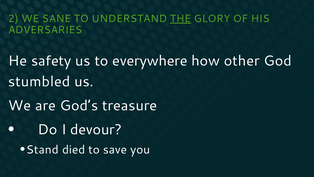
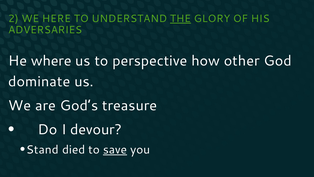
SANE: SANE -> HERE
safety: safety -> where
everywhere: everywhere -> perspective
stumbled: stumbled -> dominate
save underline: none -> present
